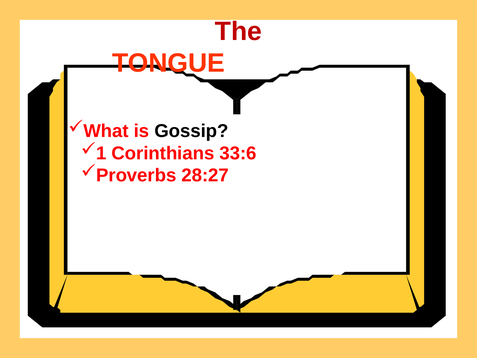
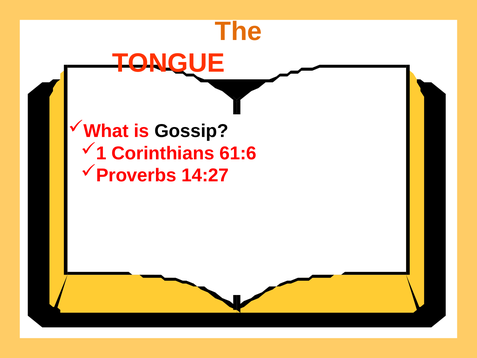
The colour: red -> orange
33:6: 33:6 -> 61:6
28:27: 28:27 -> 14:27
